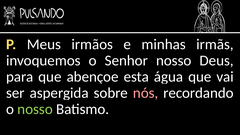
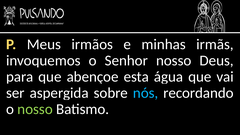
nós colour: pink -> light blue
